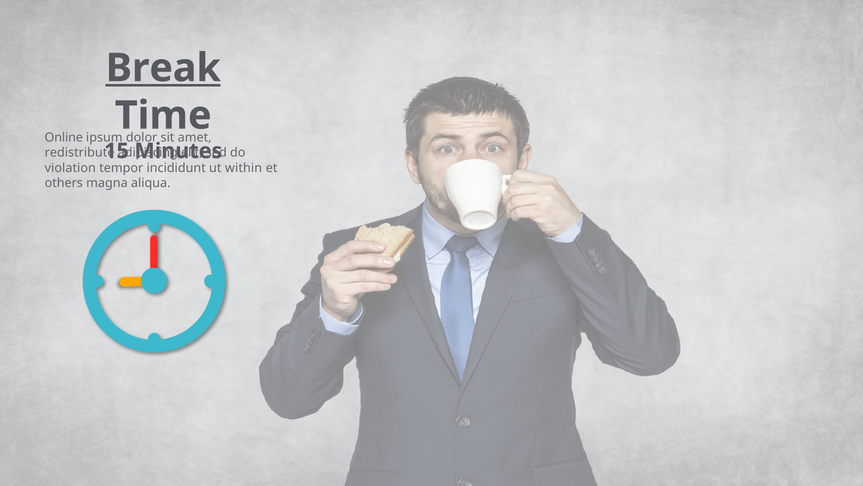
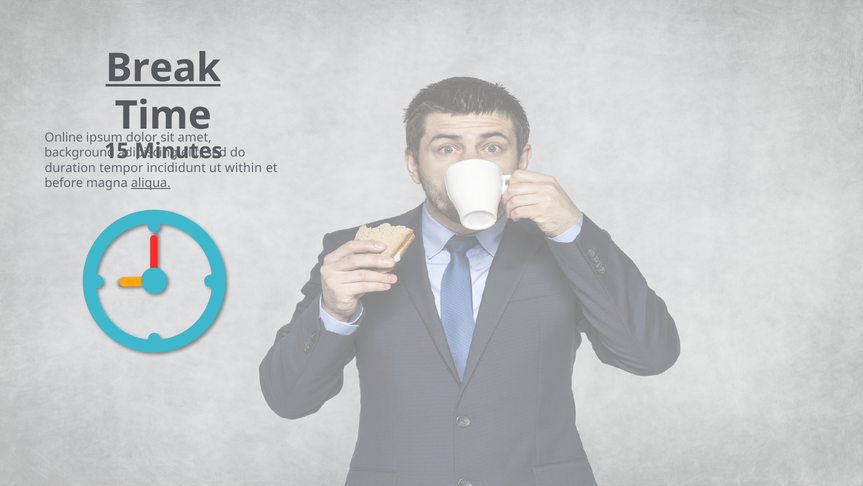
redistribute: redistribute -> background
violation: violation -> duration
others: others -> before
aliqua underline: none -> present
